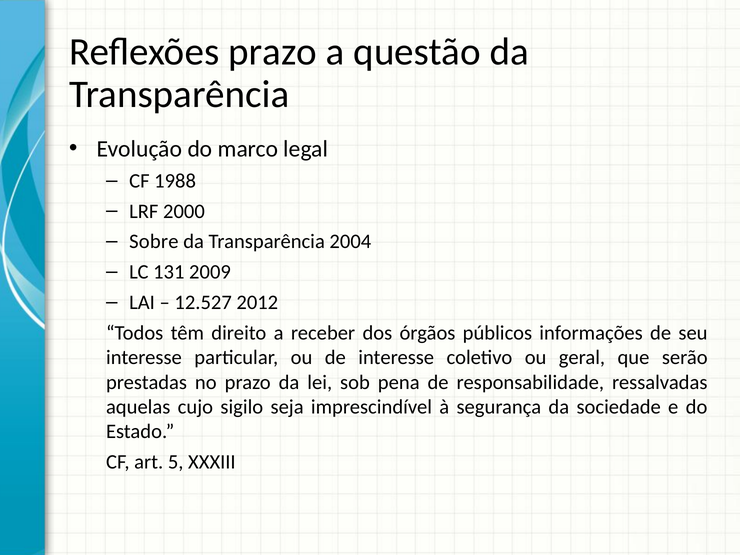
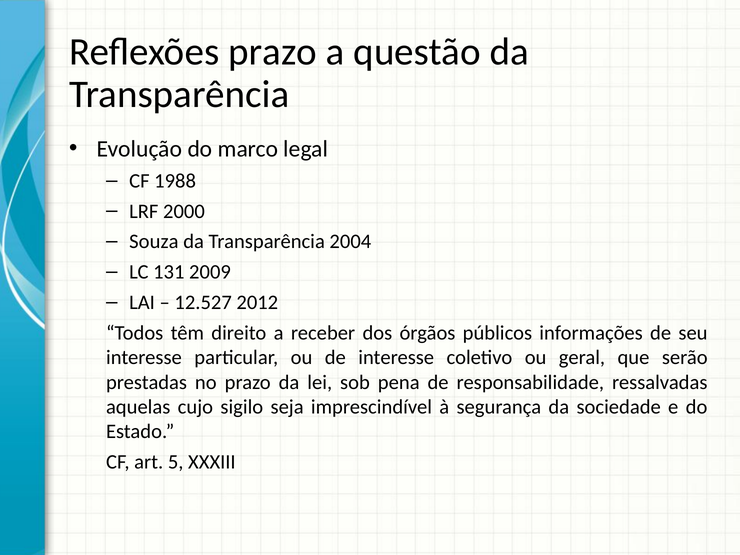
Sobre: Sobre -> Souza
